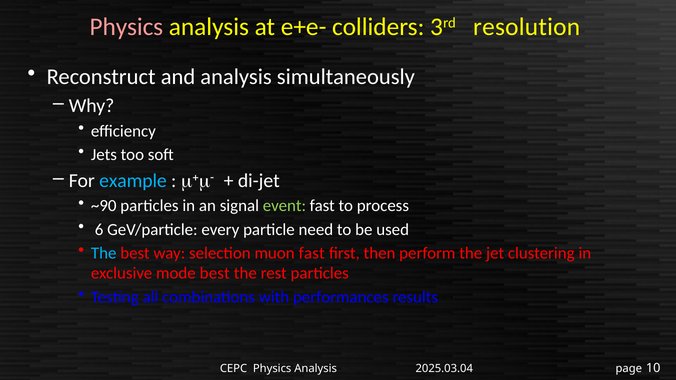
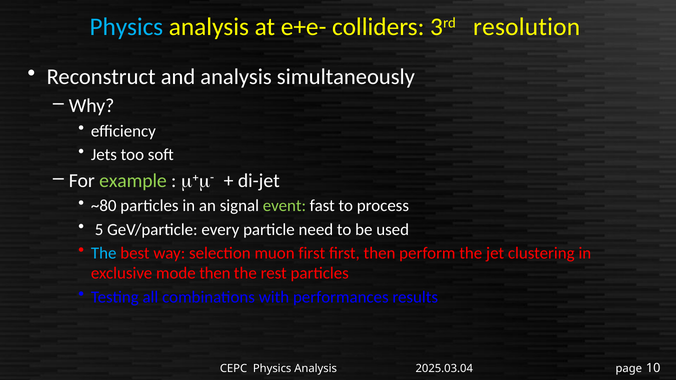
Physics at (126, 27) colour: pink -> light blue
example colour: light blue -> light green
~90: ~90 -> ~80
6: 6 -> 5
muon fast: fast -> first
mode best: best -> then
